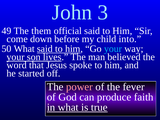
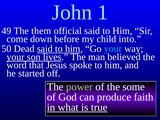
3: 3 -> 1
50 What: What -> Dead
power colour: pink -> light green
fever: fever -> some
